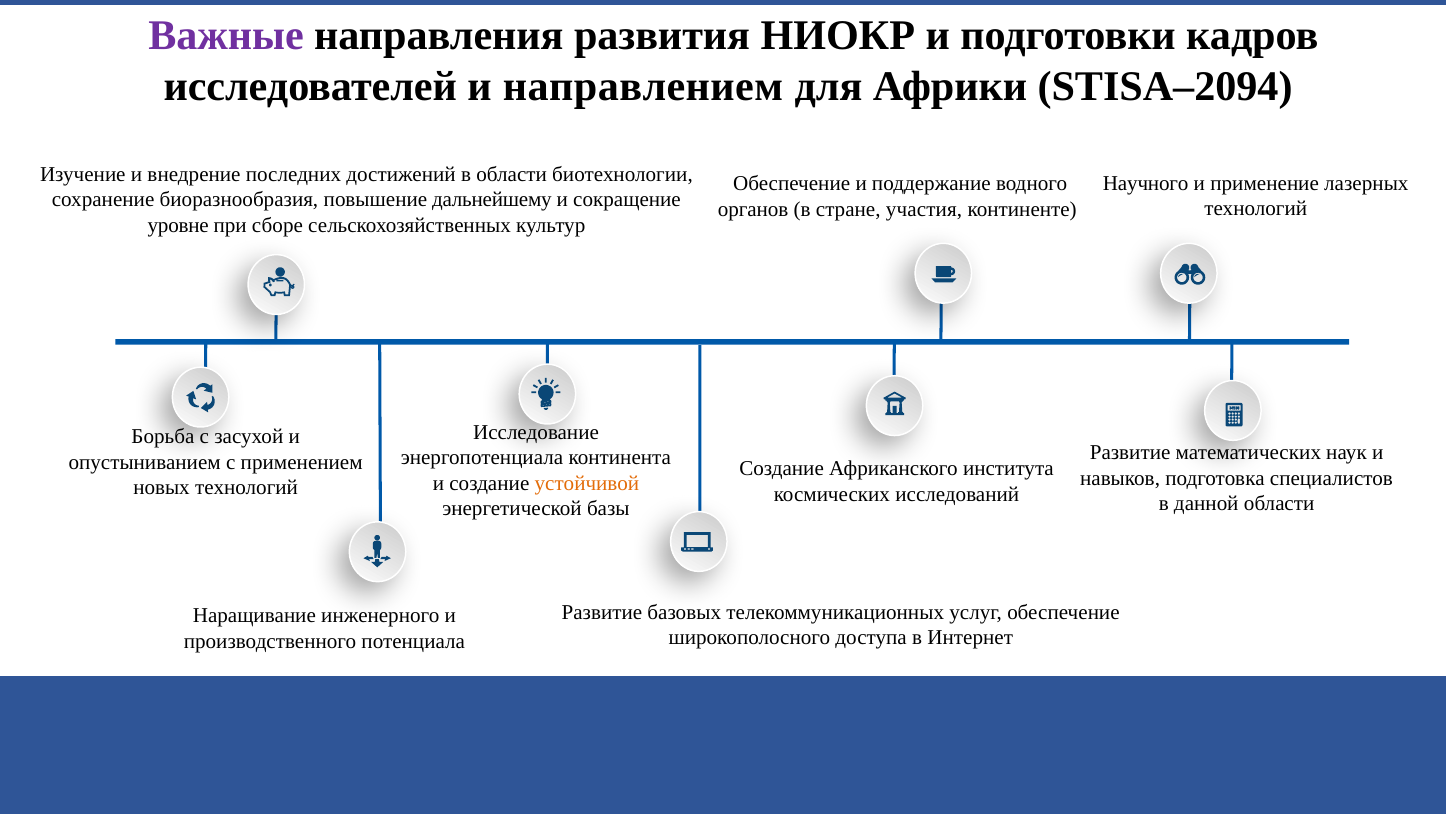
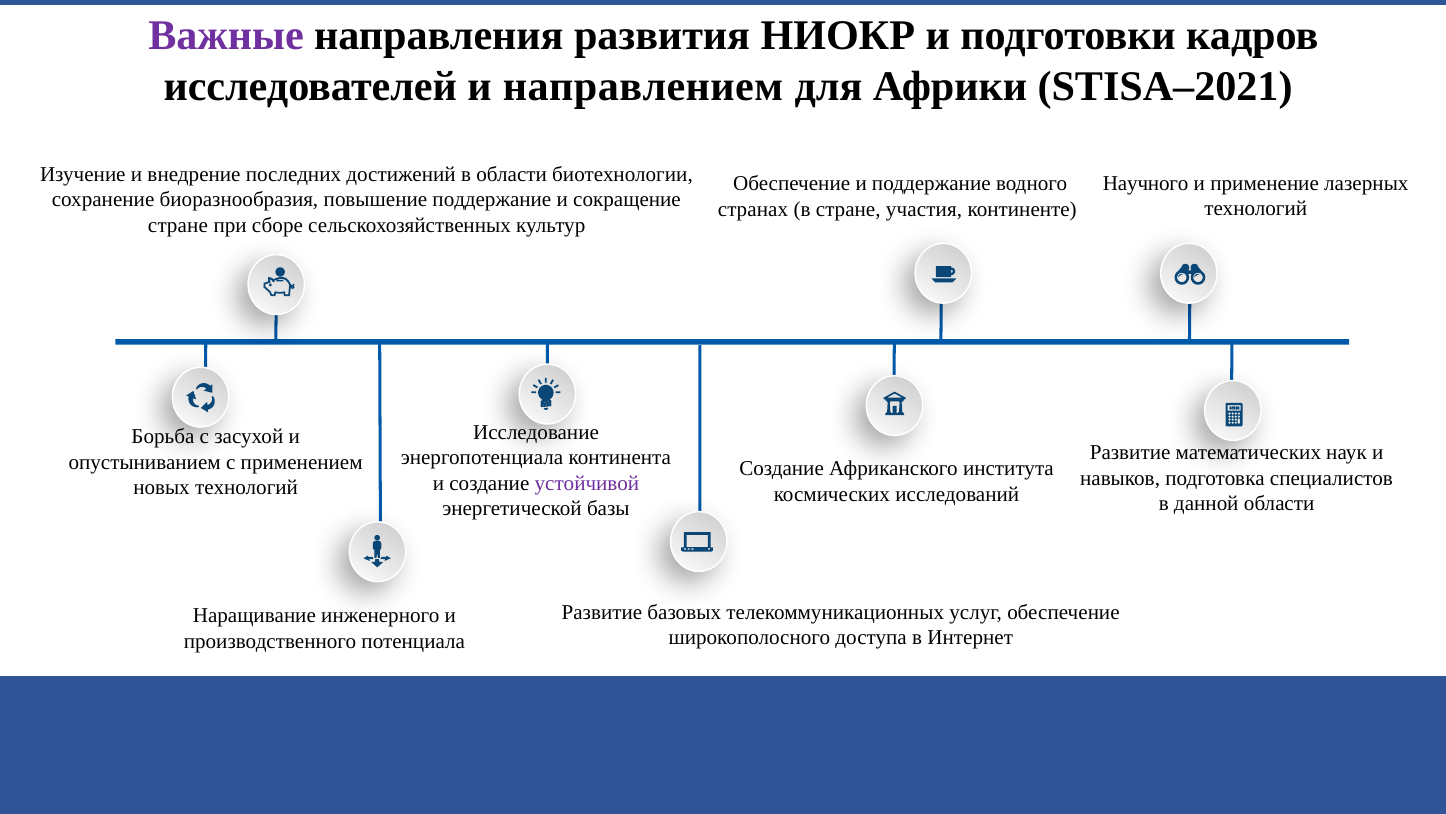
STISA–2094: STISA–2094 -> STISA–2021
повышение дальнейшему: дальнейшему -> поддержание
органов: органов -> странах
уровне at (178, 225): уровне -> стране
устойчивой colour: orange -> purple
